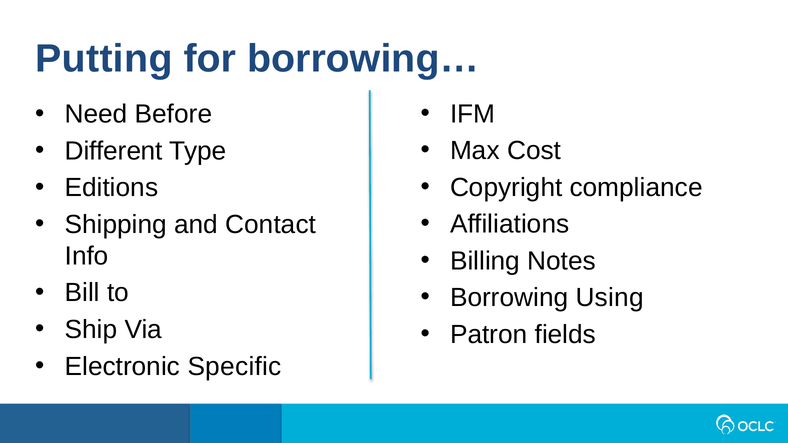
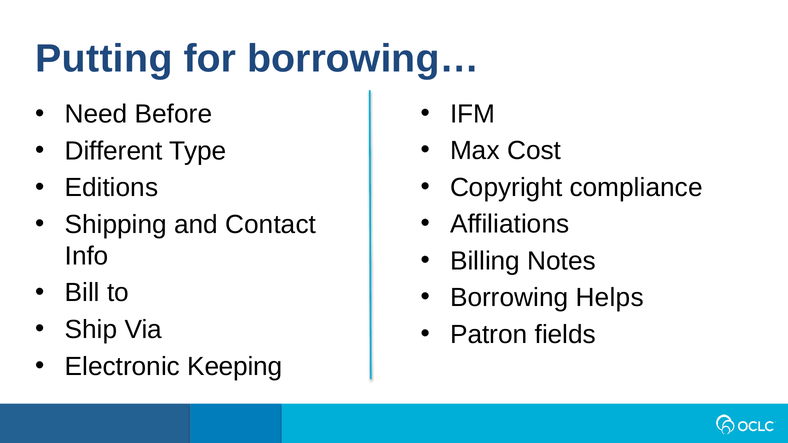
Using: Using -> Helps
Specific: Specific -> Keeping
